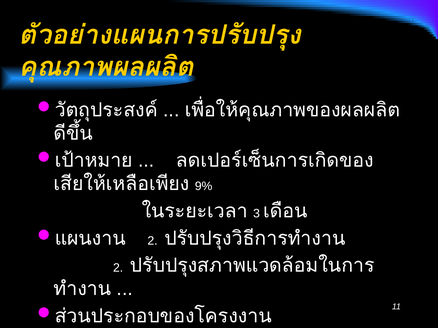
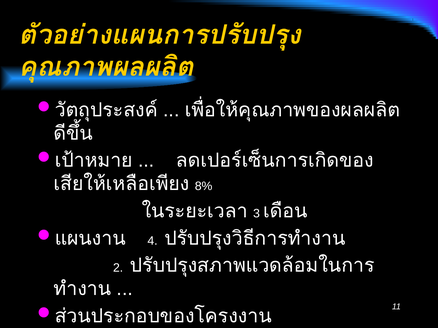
9%: 9% -> 8%
2 at (152, 241): 2 -> 4
